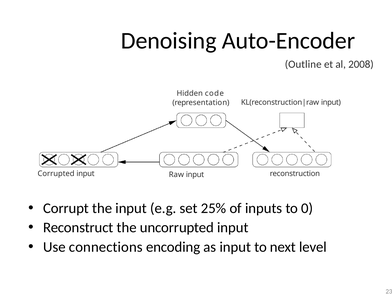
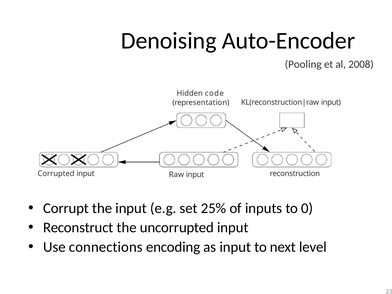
Outline: Outline -> Pooling
